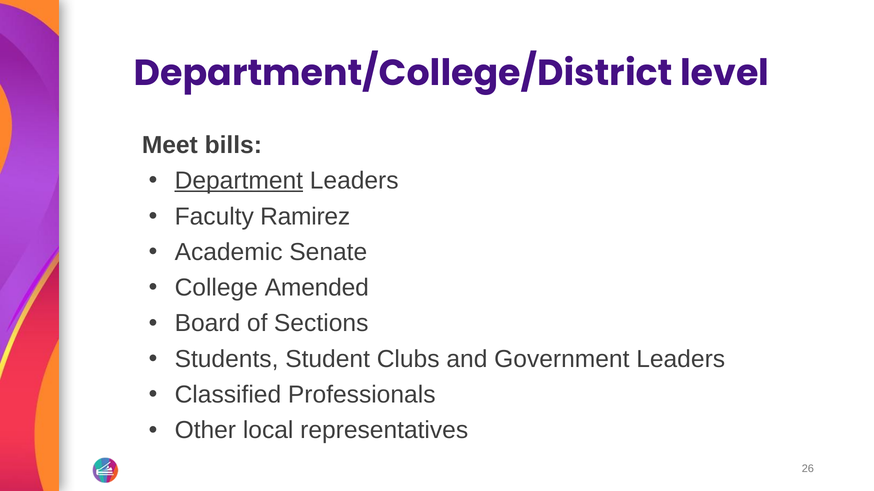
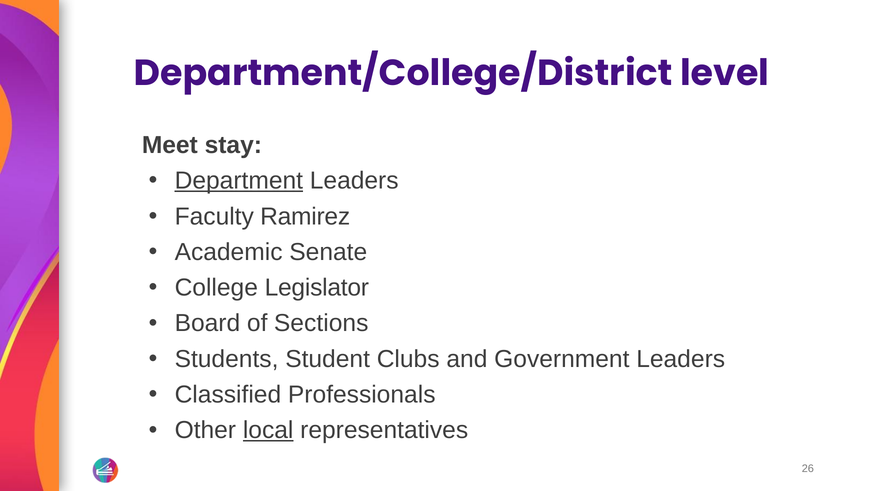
bills: bills -> stay
Amended: Amended -> Legislator
local underline: none -> present
